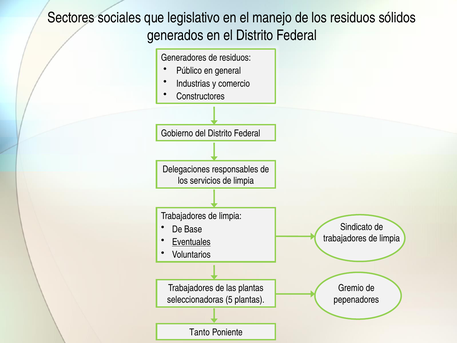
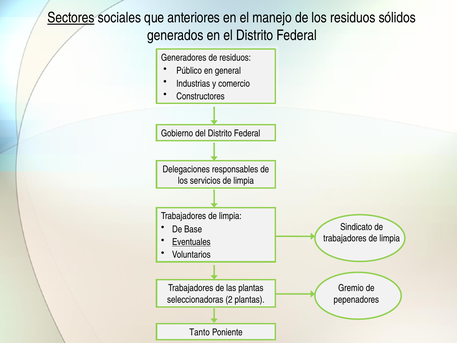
Sectores underline: none -> present
legislativo: legislativo -> anteriores
5: 5 -> 2
